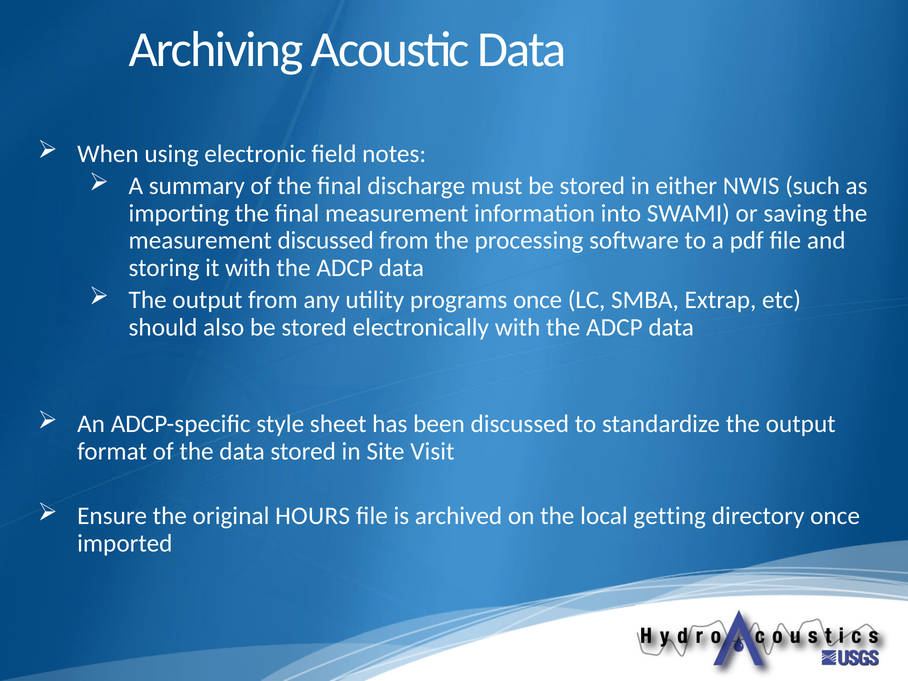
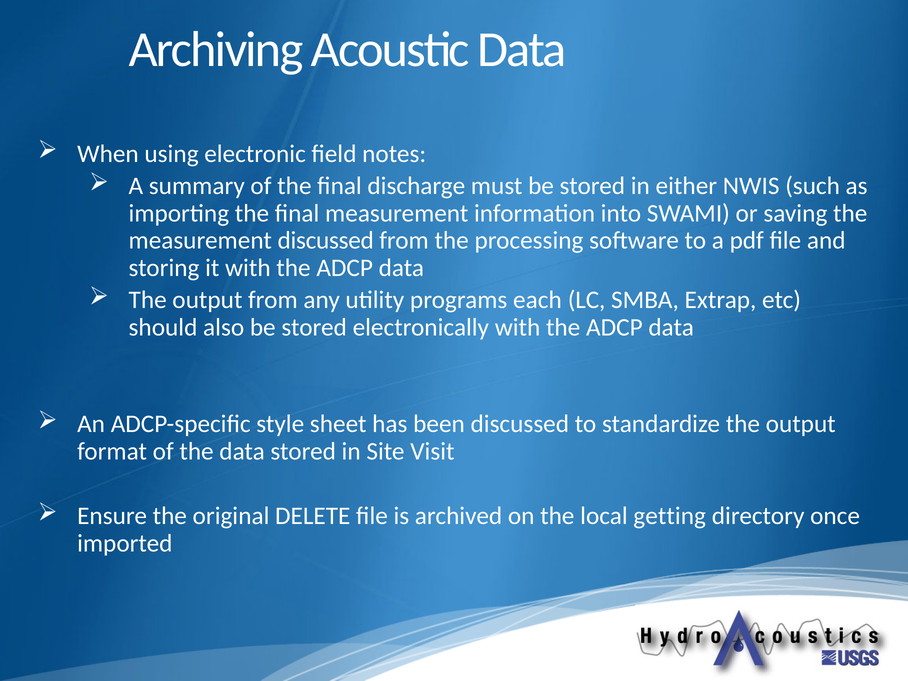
programs once: once -> each
HOURS: HOURS -> DELETE
